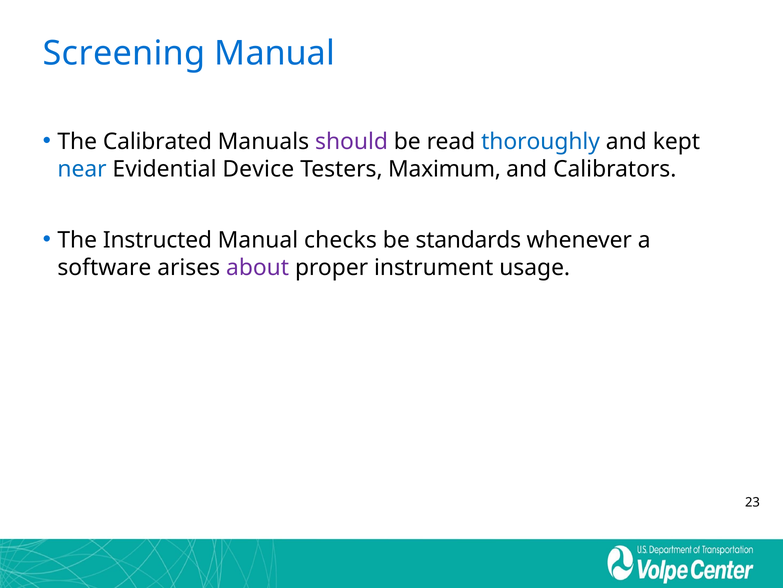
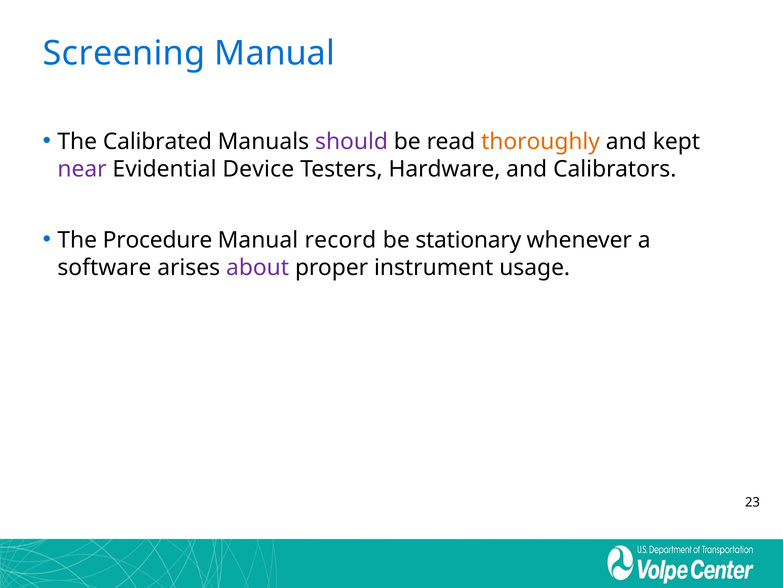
thoroughly colour: blue -> orange
near colour: blue -> purple
Maximum: Maximum -> Hardware
Instructed: Instructed -> Procedure
checks: checks -> record
standards: standards -> stationary
